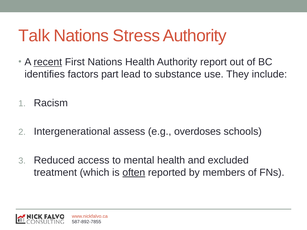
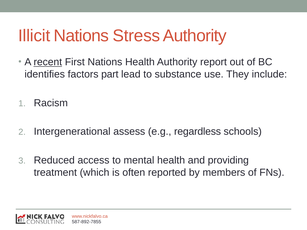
Talk: Talk -> Illicit
overdoses: overdoses -> regardless
excluded: excluded -> providing
often underline: present -> none
